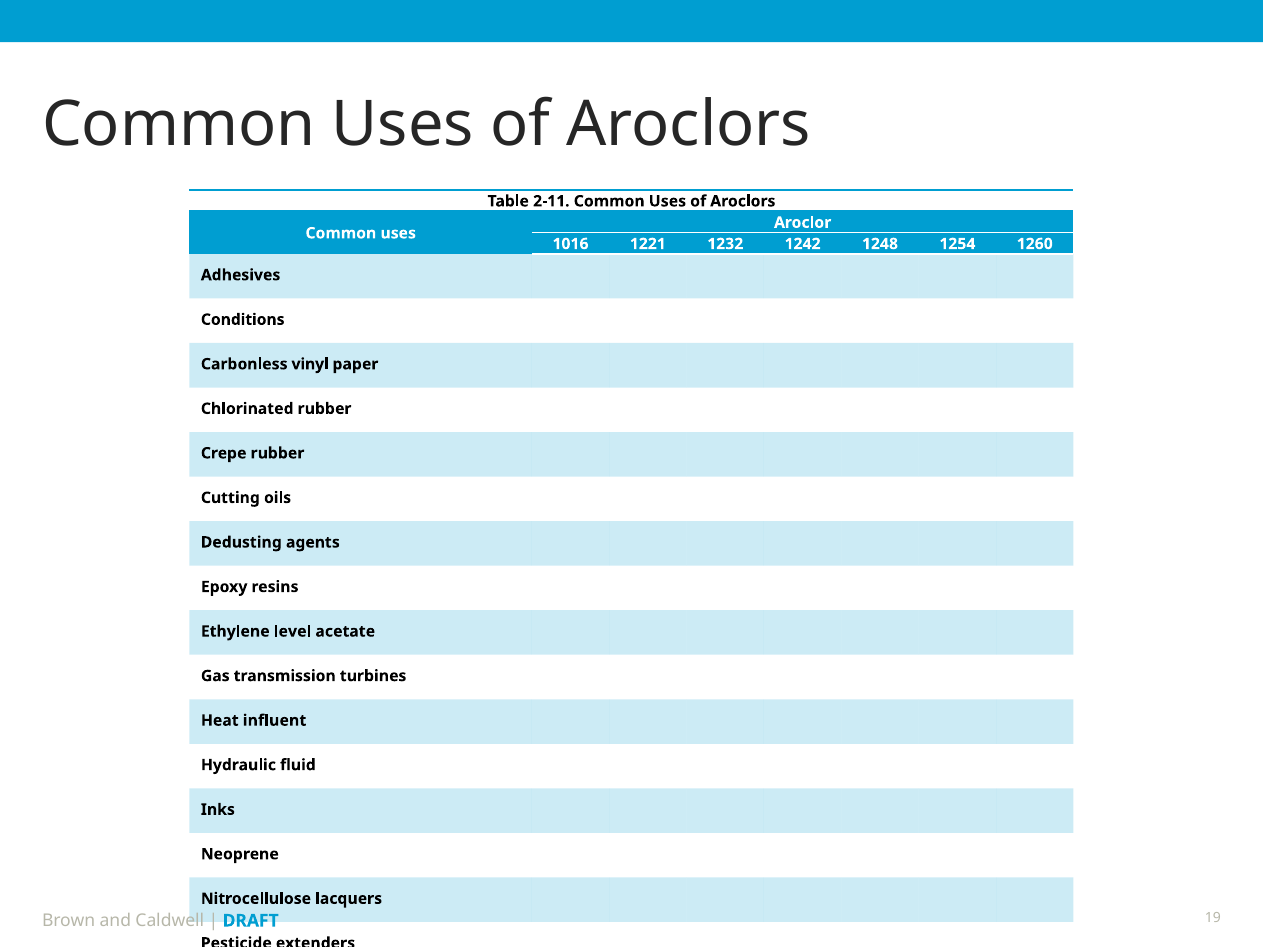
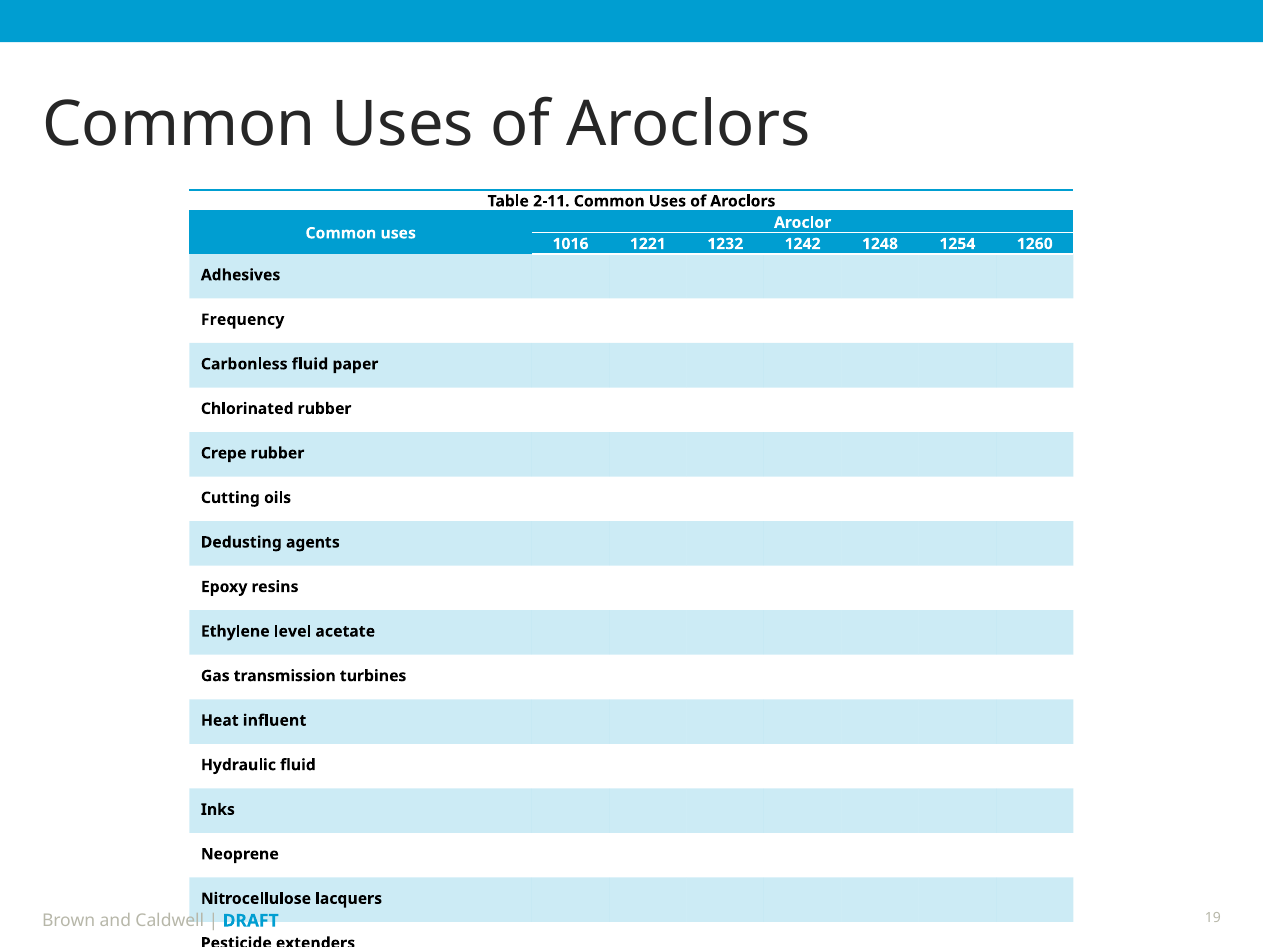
Conditions: Conditions -> Frequency
Carbonless vinyl: vinyl -> fluid
